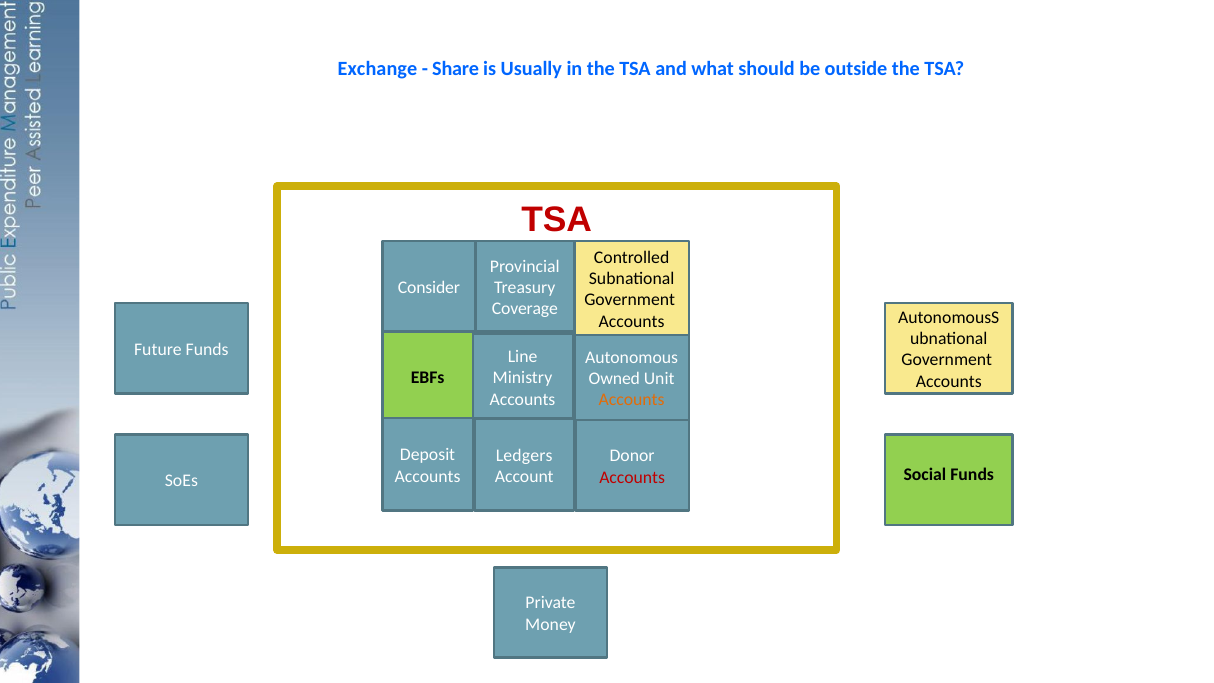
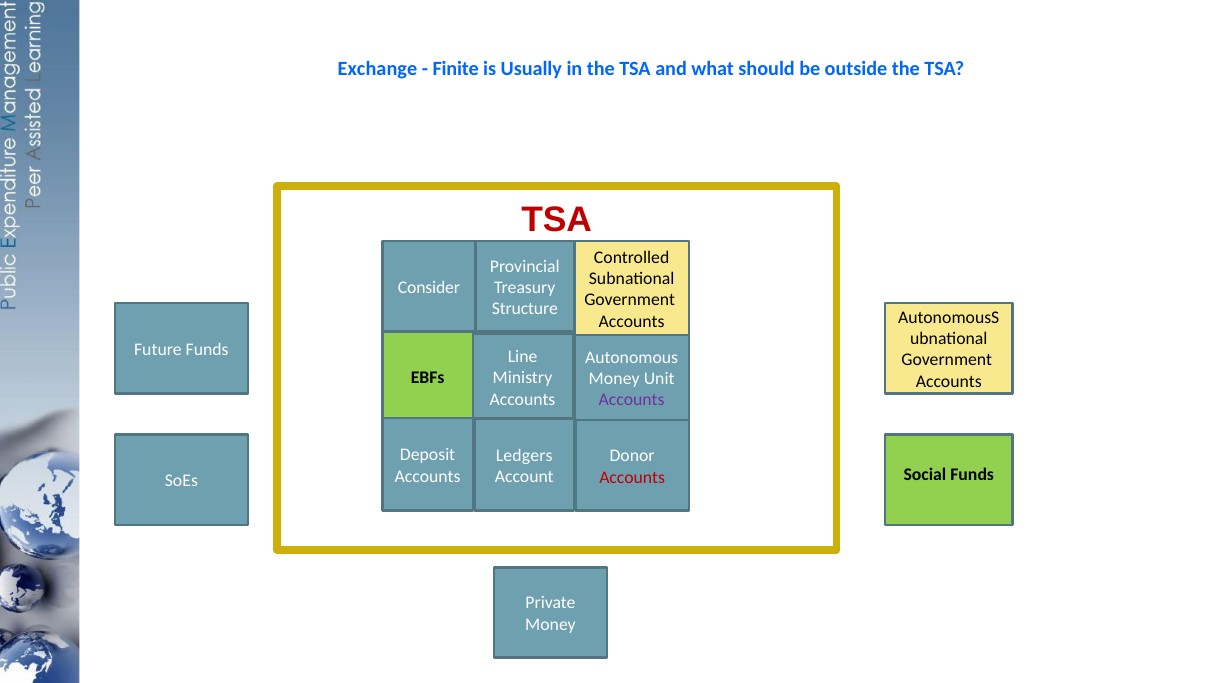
Share: Share -> Finite
Coverage: Coverage -> Structure
Owned at (614, 379): Owned -> Money
Accounts at (632, 400) colour: orange -> purple
